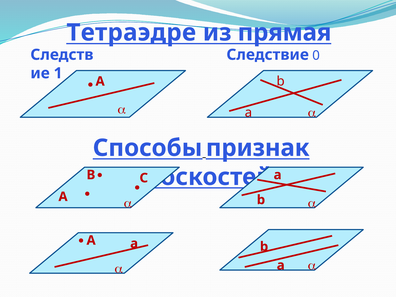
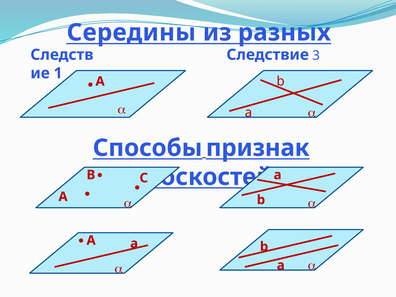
Тетраэдре: Тетраэдре -> Середины
прямая: прямая -> разных
0: 0 -> 3
